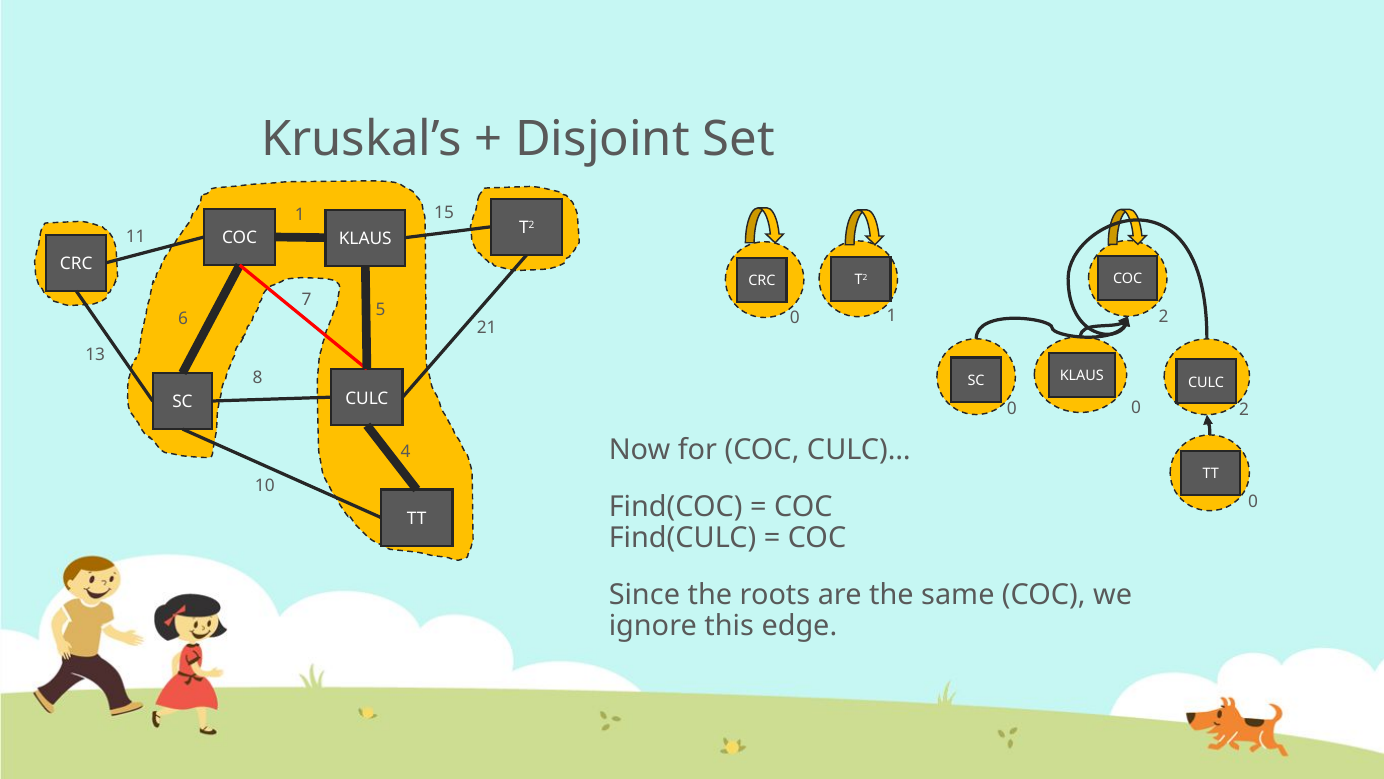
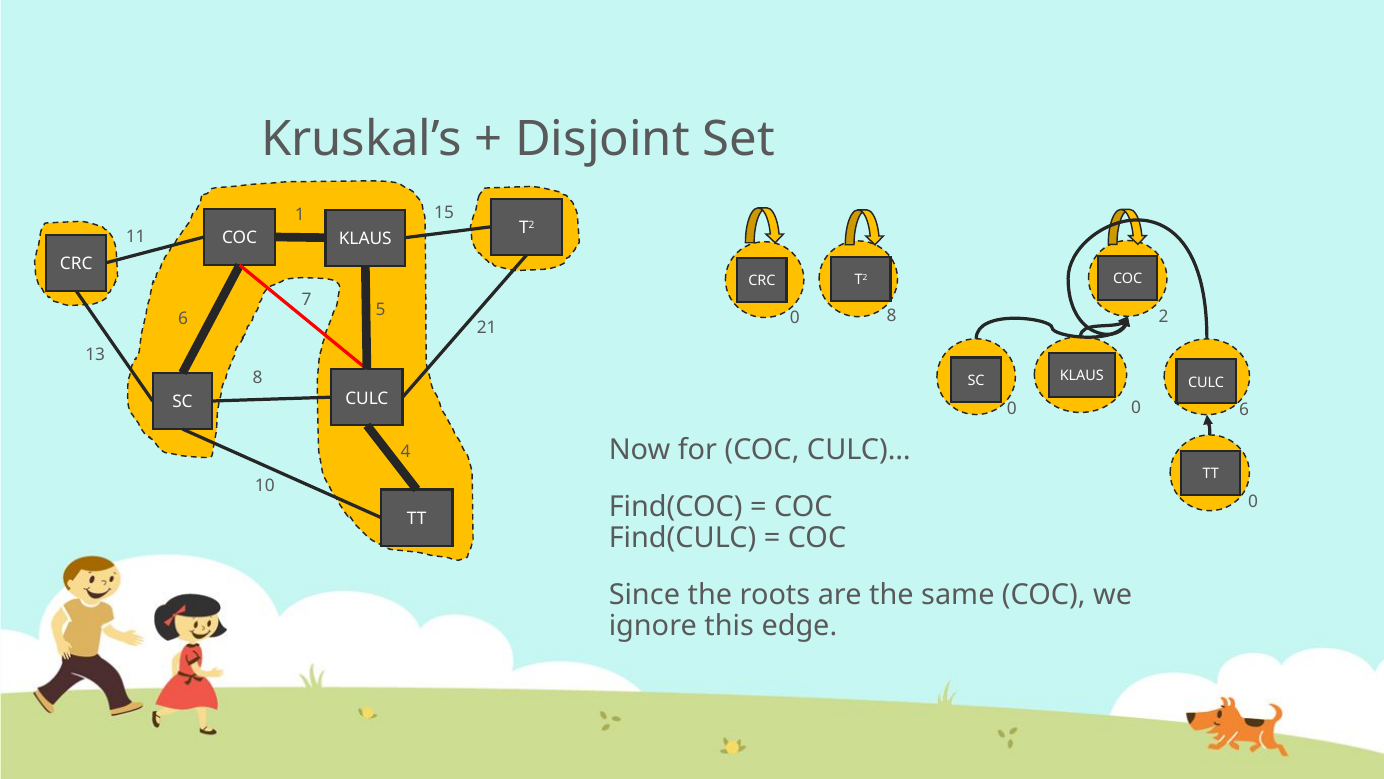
0 1: 1 -> 8
0 2: 2 -> 6
